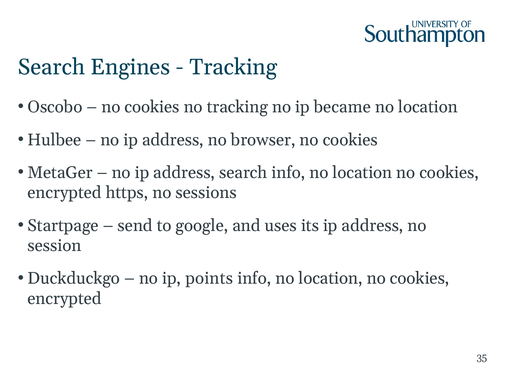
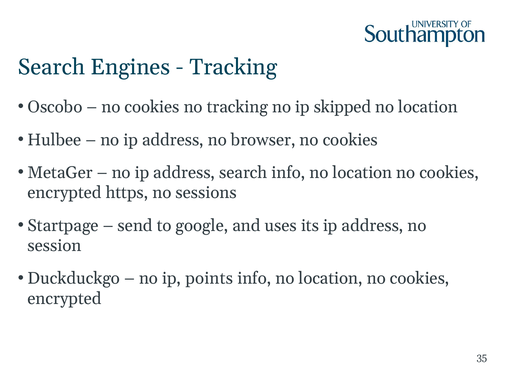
became: became -> skipped
